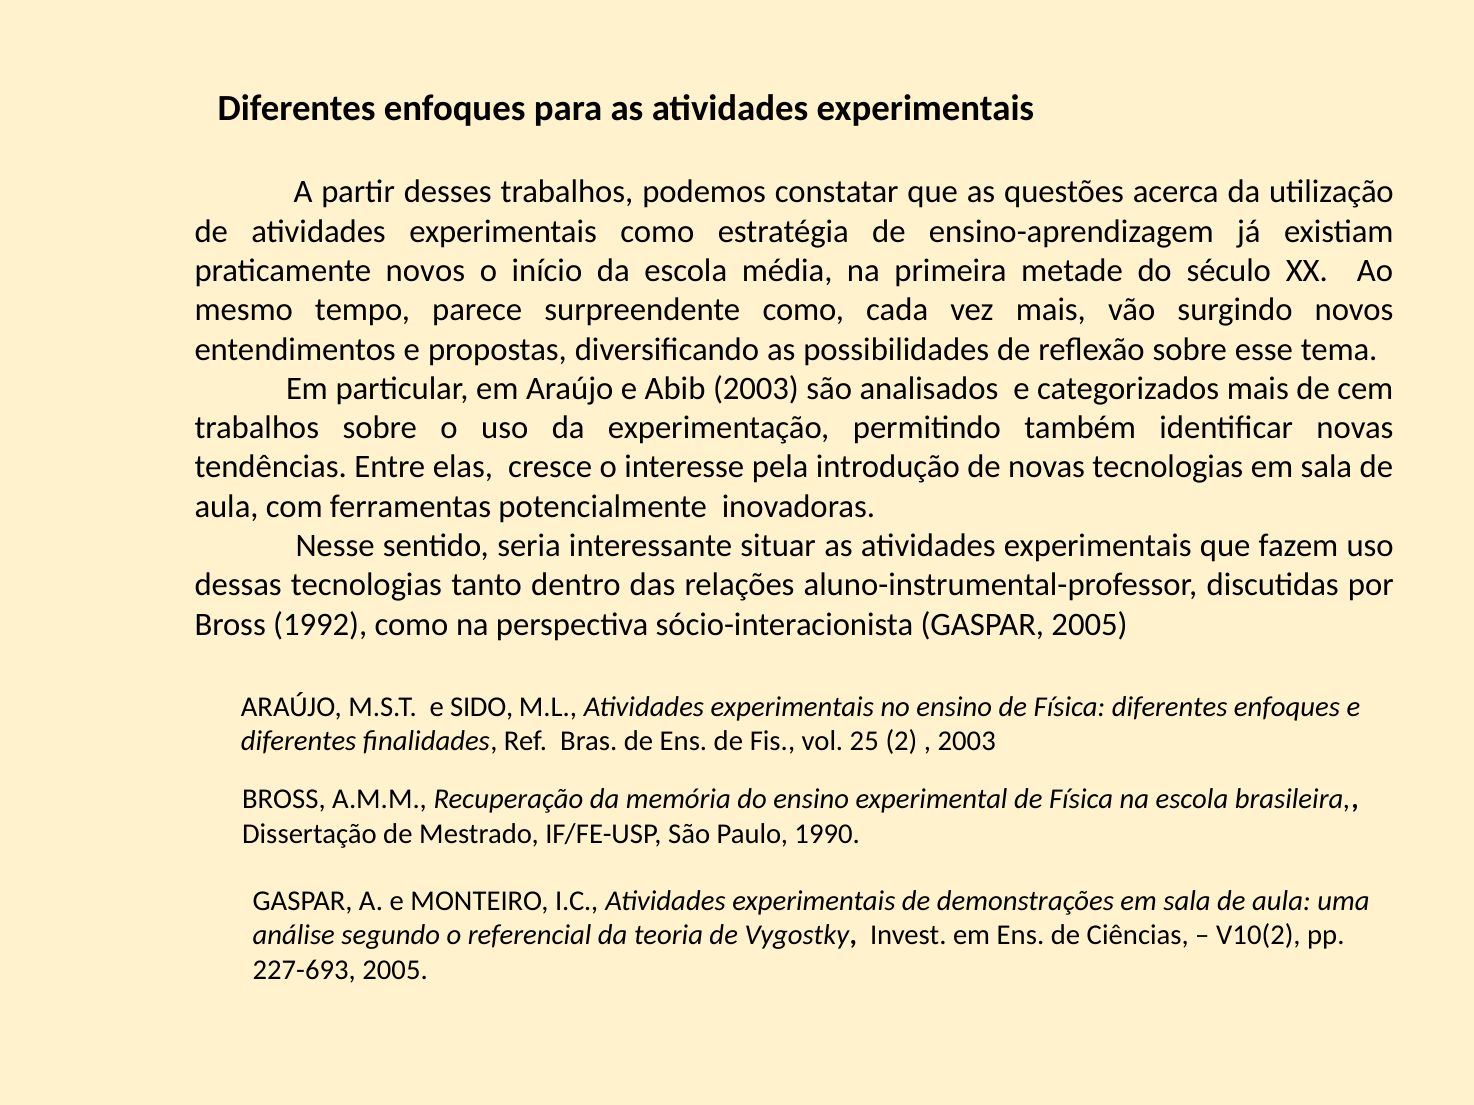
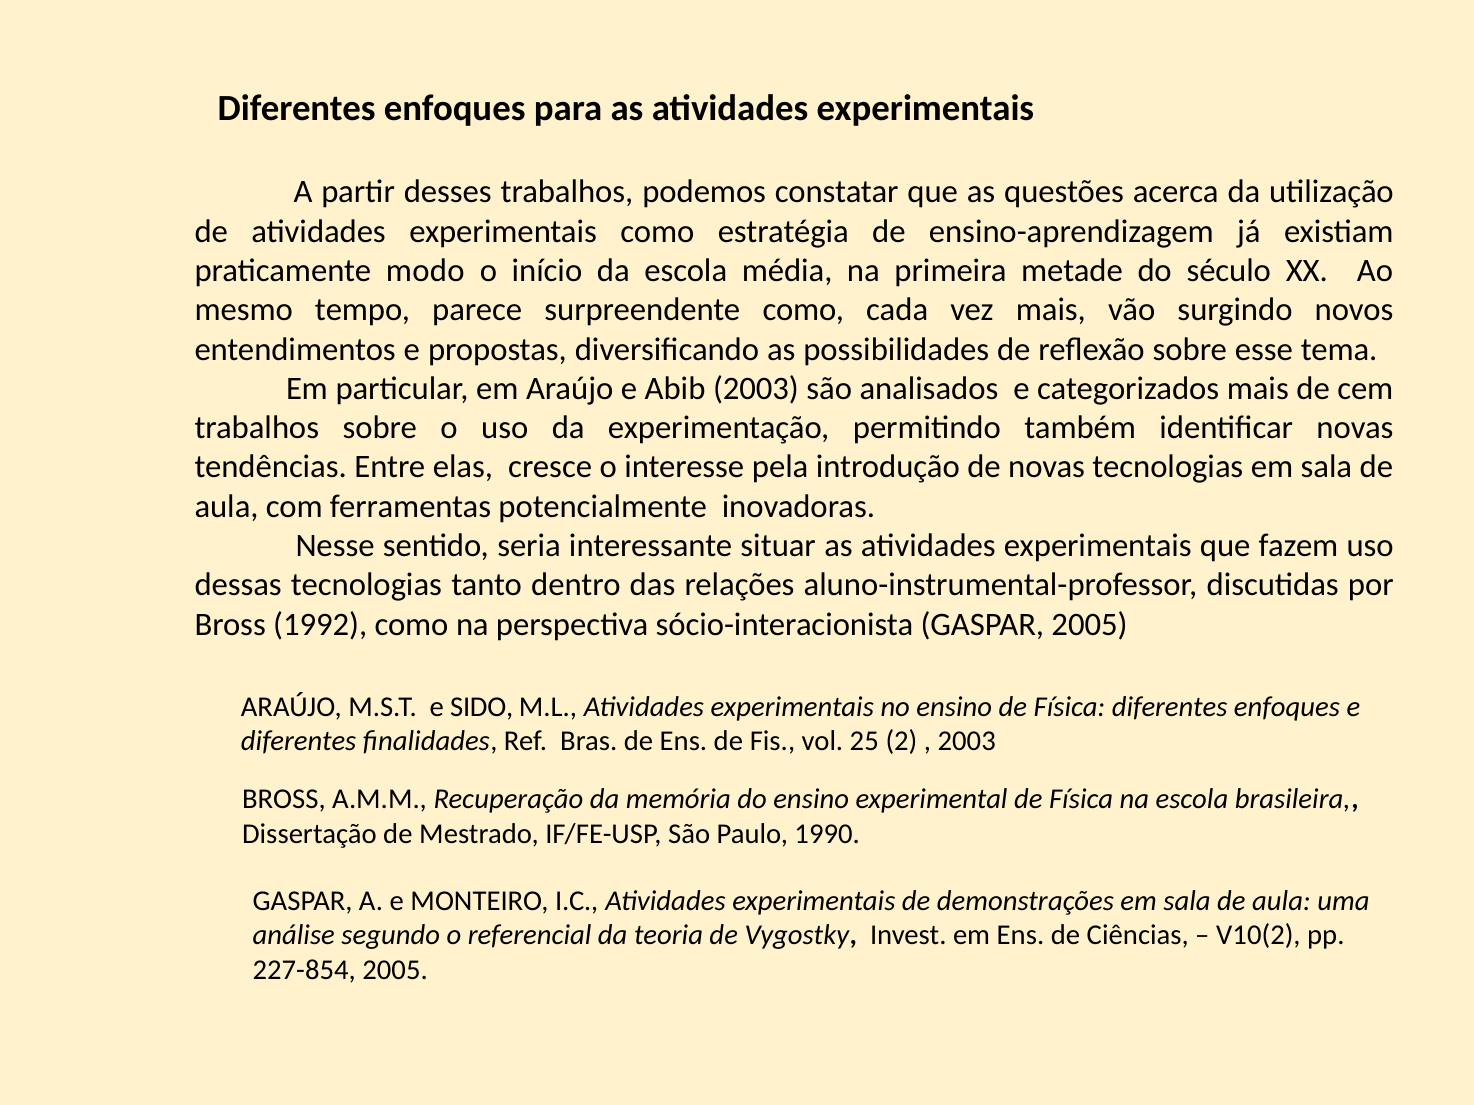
praticamente novos: novos -> modo
227-693: 227-693 -> 227-854
